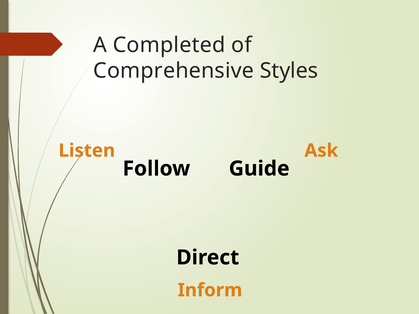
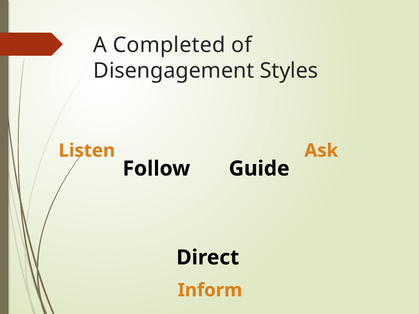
Comprehensive: Comprehensive -> Disengagement
